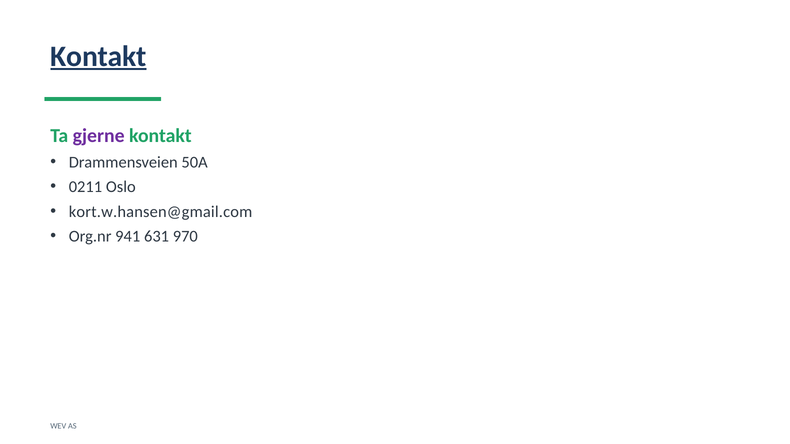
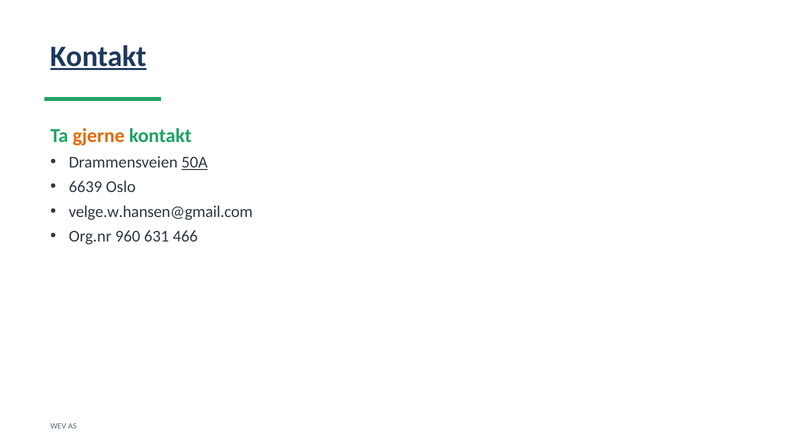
gjerne colour: purple -> orange
50A underline: none -> present
0211: 0211 -> 6639
kort.w.hansen@gmail.com: kort.w.hansen@gmail.com -> velge.w.hansen@gmail.com
941: 941 -> 960
970: 970 -> 466
